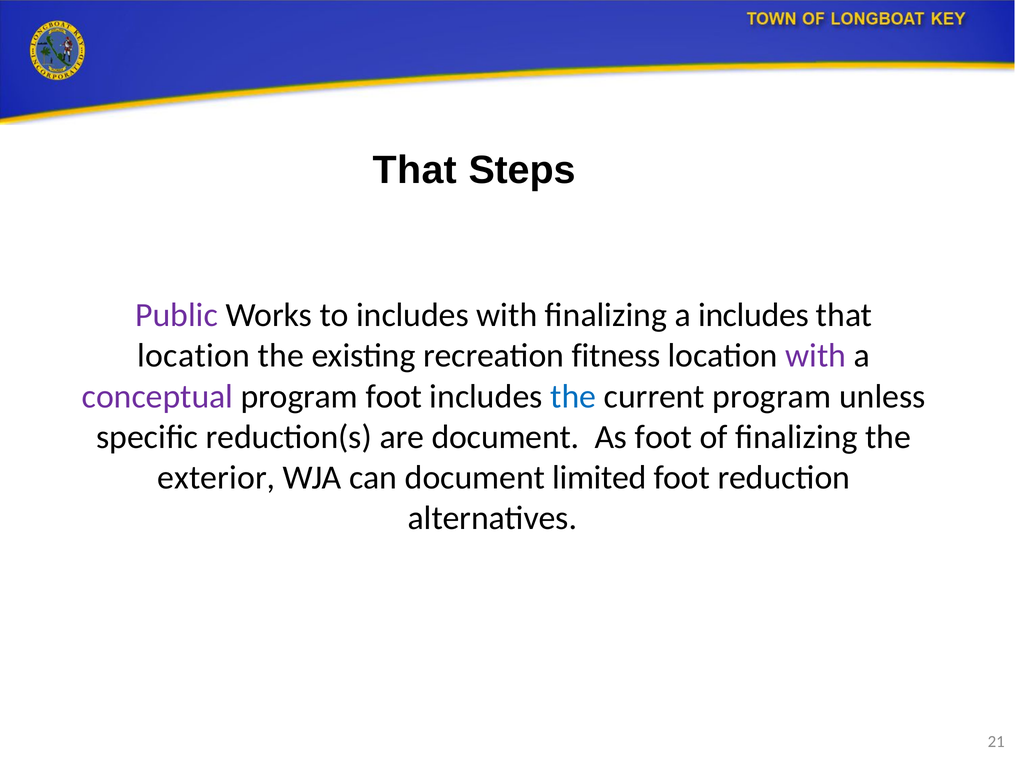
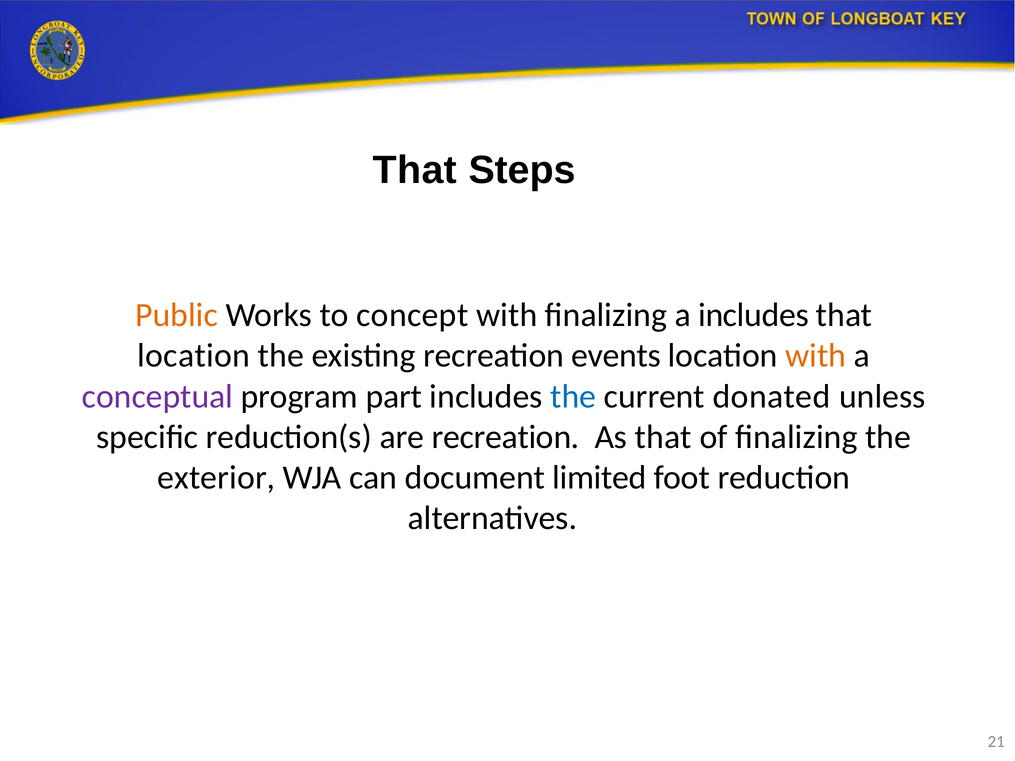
Public colour: purple -> orange
to includes: includes -> concept
fitness: fitness -> events
with at (816, 356) colour: purple -> orange
program foot: foot -> part
current program: program -> donated
are document: document -> recreation
As foot: foot -> that
